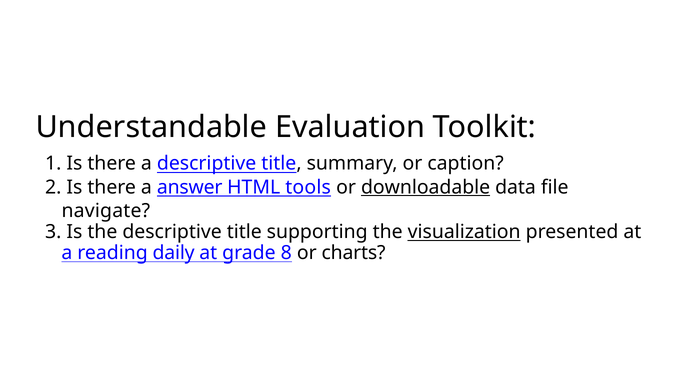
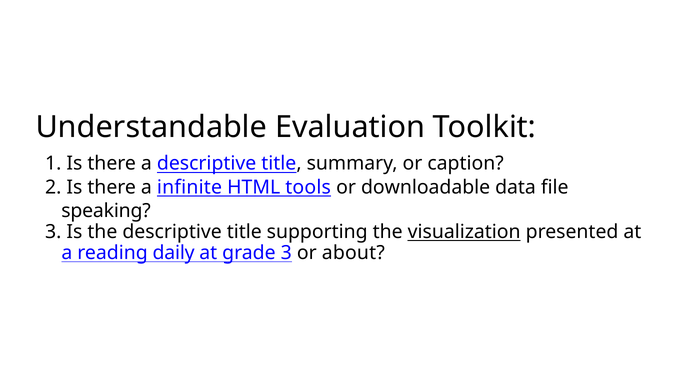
answer: answer -> infinite
downloadable underline: present -> none
navigate: navigate -> speaking
grade 8: 8 -> 3
charts: charts -> about
